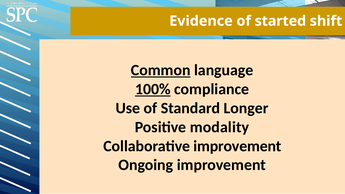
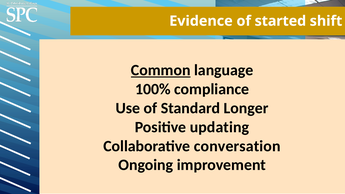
100% underline: present -> none
modality: modality -> updating
Collaborative improvement: improvement -> conversation
